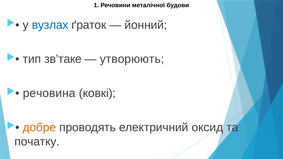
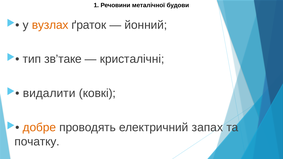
вузлах colour: blue -> orange
утворюють: утворюють -> кристалічні
речовина: речовина -> видалити
оксид: оксид -> запах
